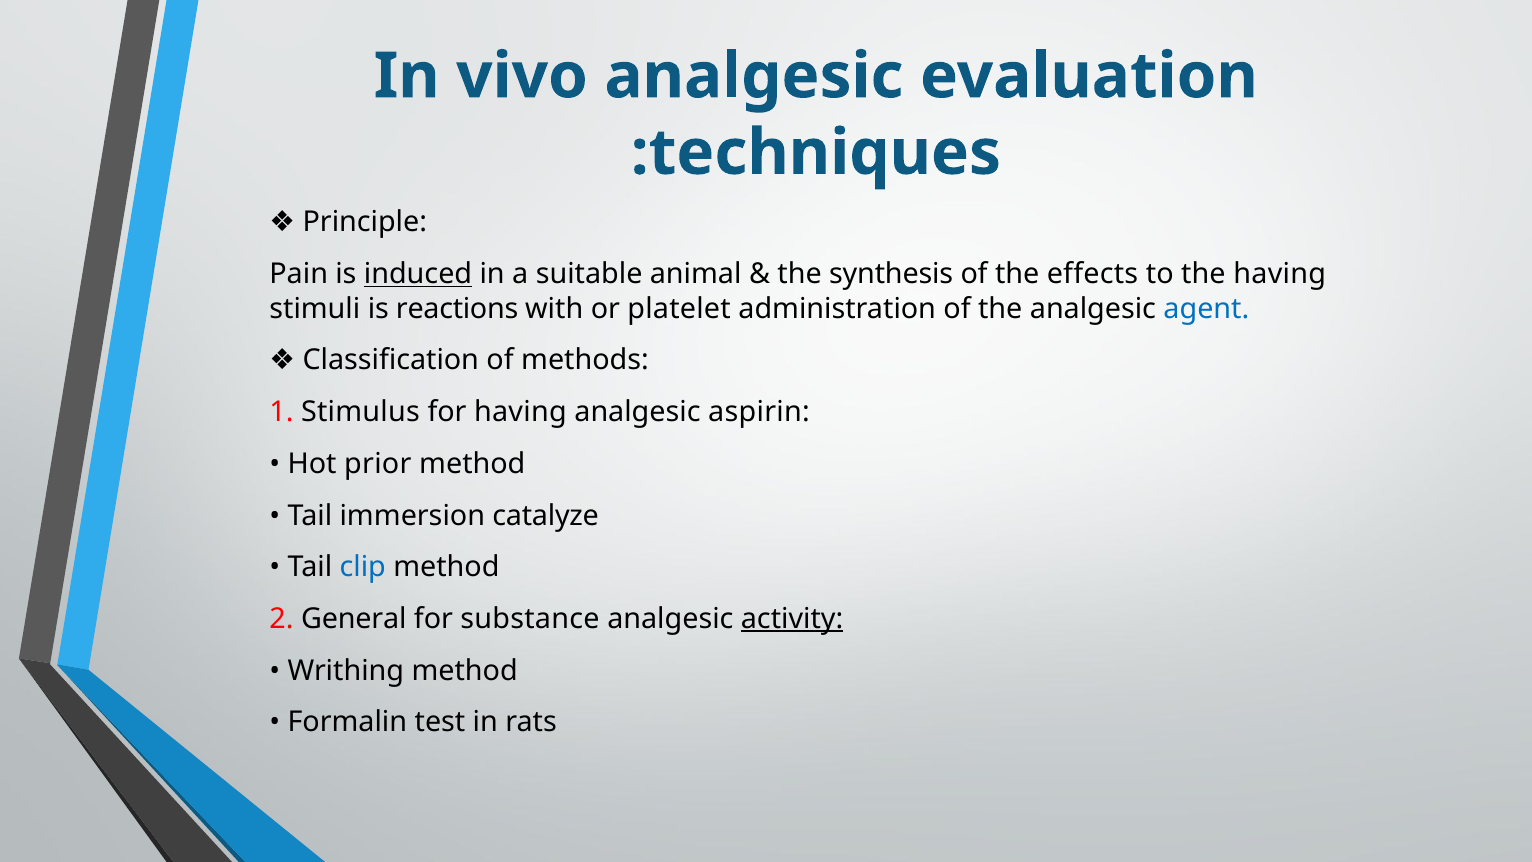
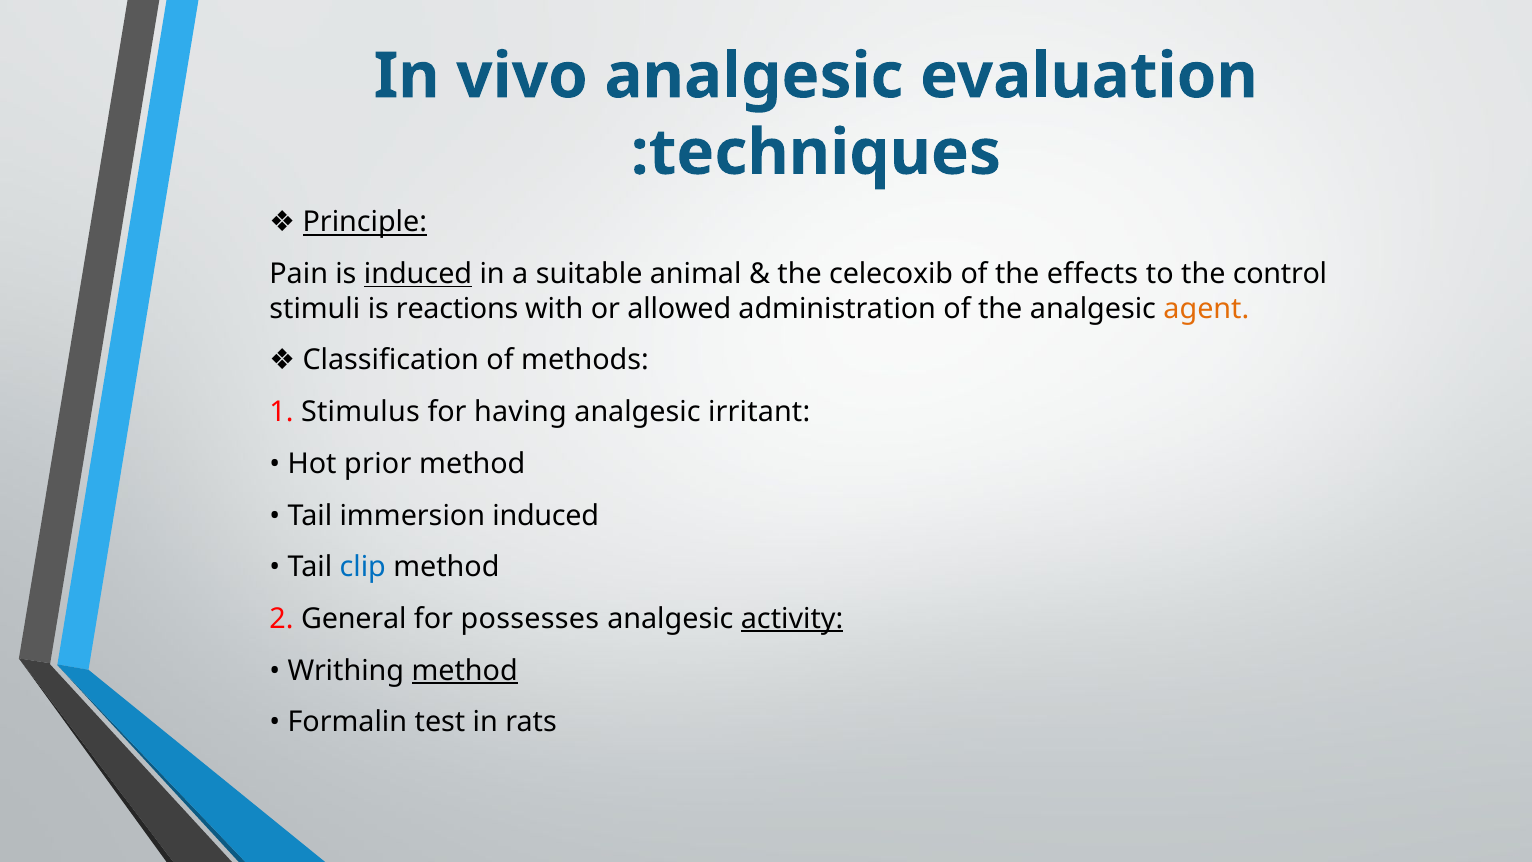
Principle underline: none -> present
synthesis: synthesis -> celecoxib
the having: having -> control
platelet: platelet -> allowed
agent colour: blue -> orange
aspirin: aspirin -> irritant
immersion catalyze: catalyze -> induced
substance: substance -> possesses
method at (465, 671) underline: none -> present
